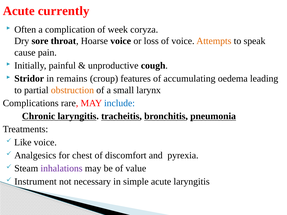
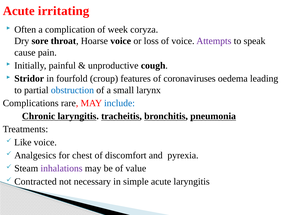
currently: currently -> irritating
Attempts colour: orange -> purple
remains: remains -> fourfold
accumulating: accumulating -> coronaviruses
obstruction colour: orange -> blue
Instrument: Instrument -> Contracted
